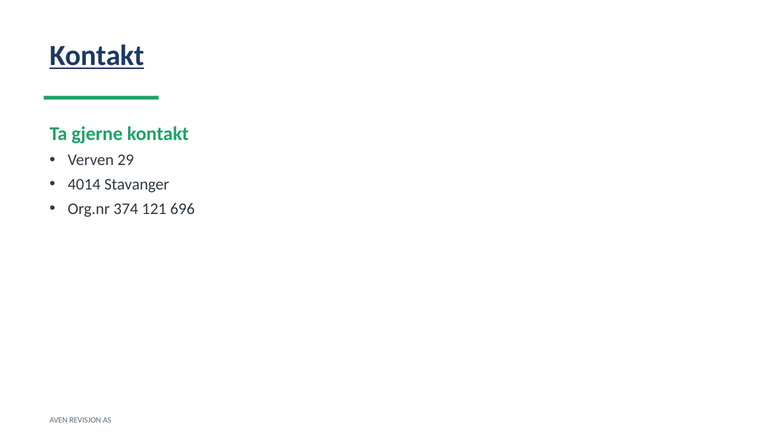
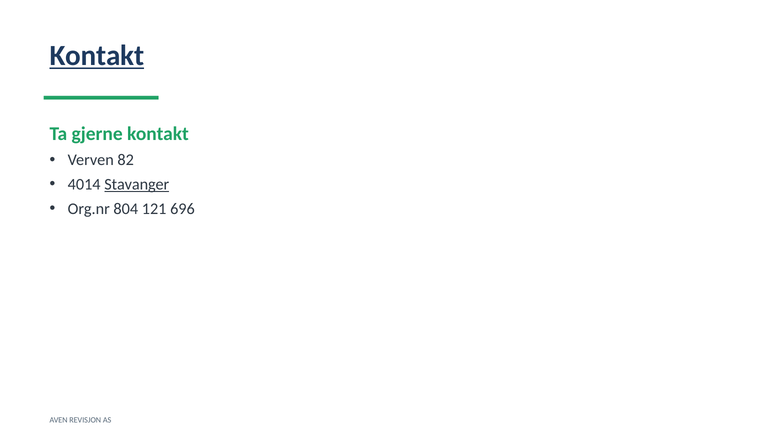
29: 29 -> 82
Stavanger underline: none -> present
374: 374 -> 804
